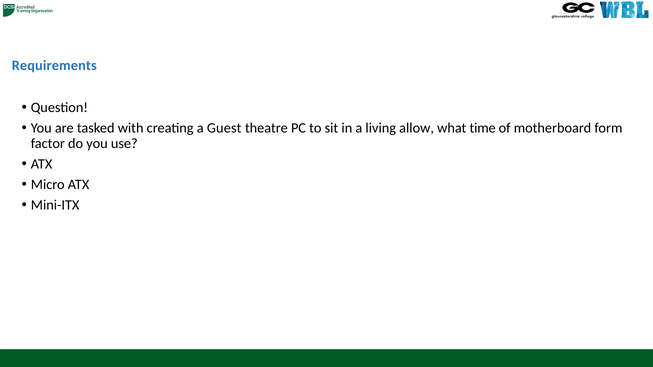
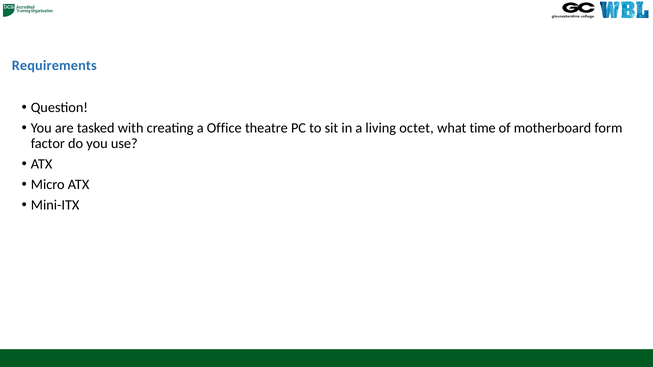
Guest: Guest -> Office
allow: allow -> octet
